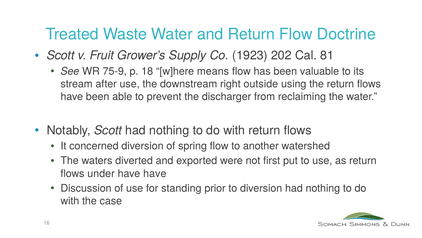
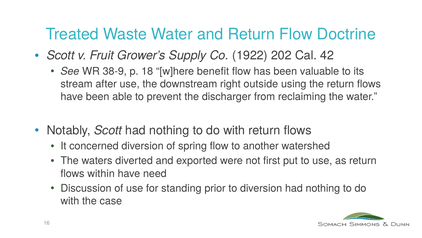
1923: 1923 -> 1922
81: 81 -> 42
75-9: 75-9 -> 38-9
means: means -> benefit
under: under -> within
have have: have -> need
